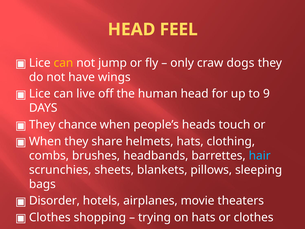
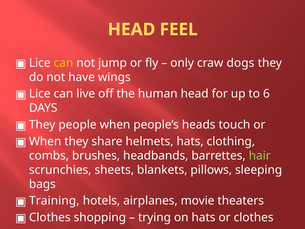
9: 9 -> 6
chance: chance -> people
hair colour: light blue -> light green
Disorder: Disorder -> Training
